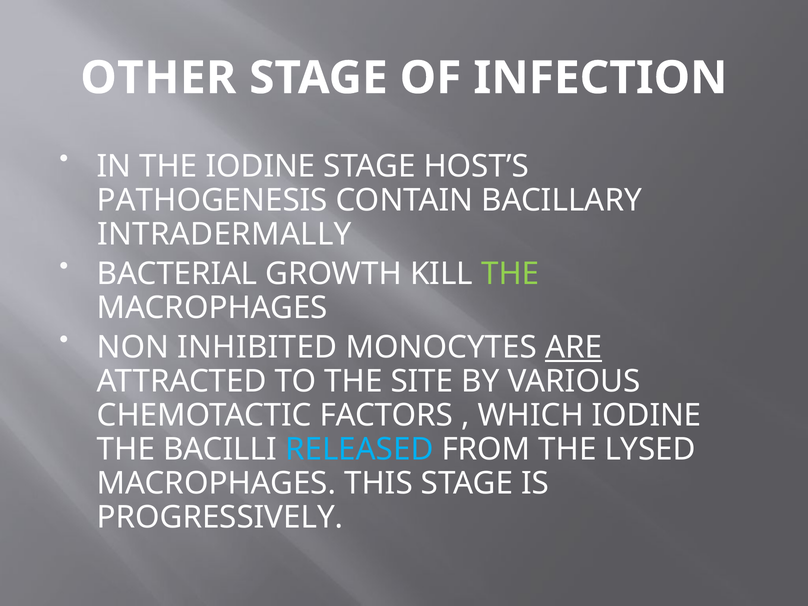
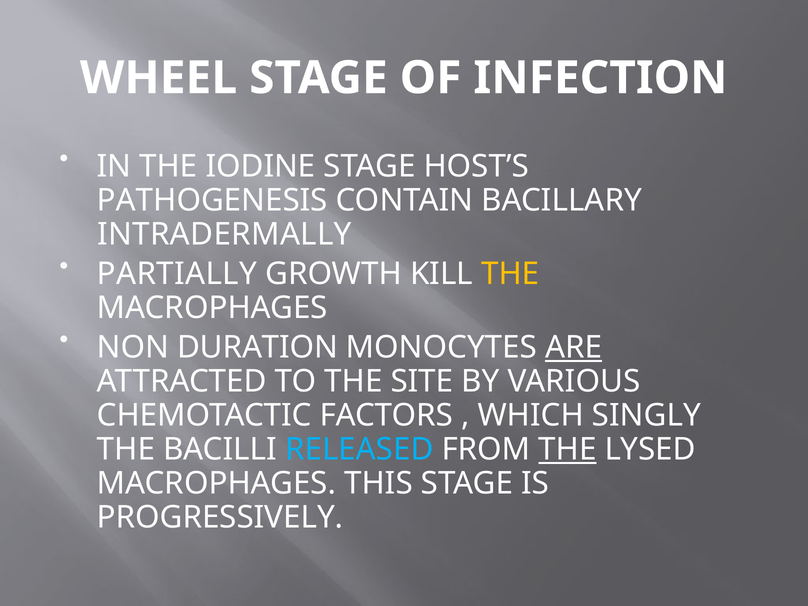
OTHER: OTHER -> WHEEL
BACTERIAL: BACTERIAL -> PARTIALLY
THE at (510, 274) colour: light green -> yellow
INHIBITED: INHIBITED -> DURATION
WHICH IODINE: IODINE -> SINGLY
THE at (568, 449) underline: none -> present
